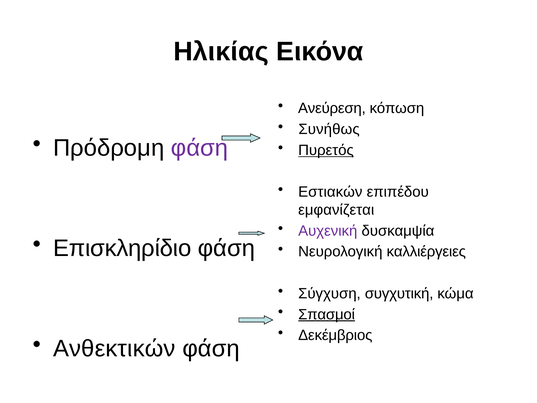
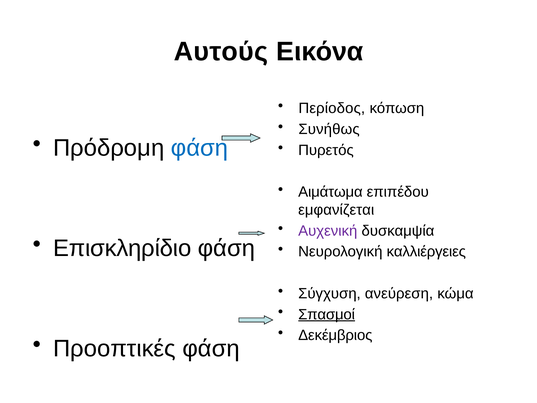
Ηλικίας: Ηλικίας -> Αυτούς
Ανεύρεση: Ανεύρεση -> Περίοδος
φάση at (200, 148) colour: purple -> blue
Πυρετός underline: present -> none
Εστιακών: Εστιακών -> Αιμάτωμα
συγχυτική: συγχυτική -> ανεύρεση
Ανθεκτικών: Ανθεκτικών -> Προοπτικές
